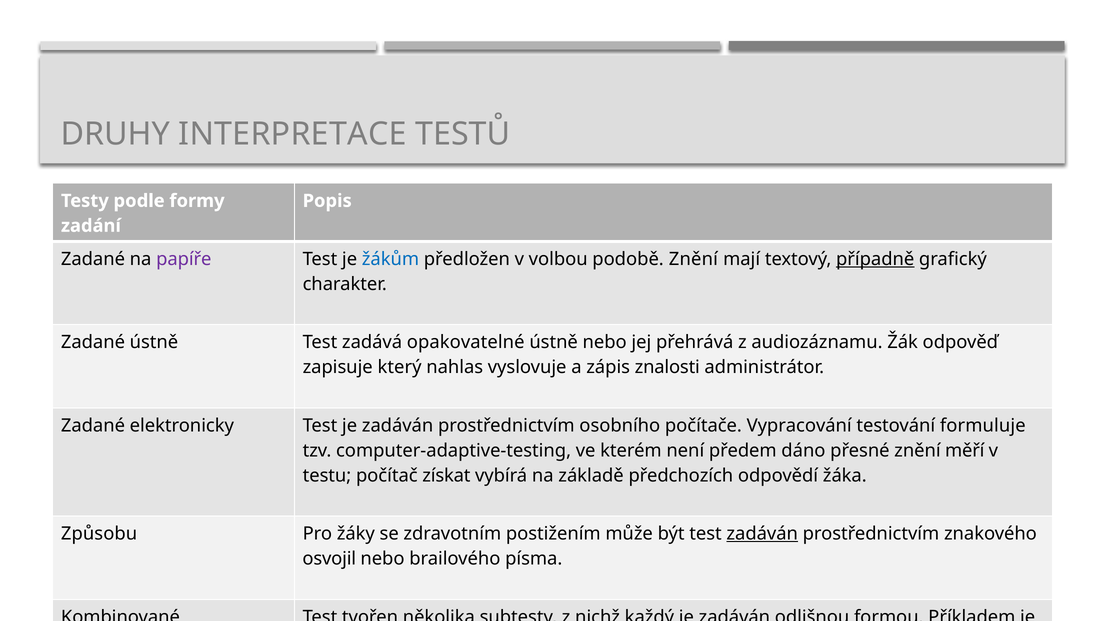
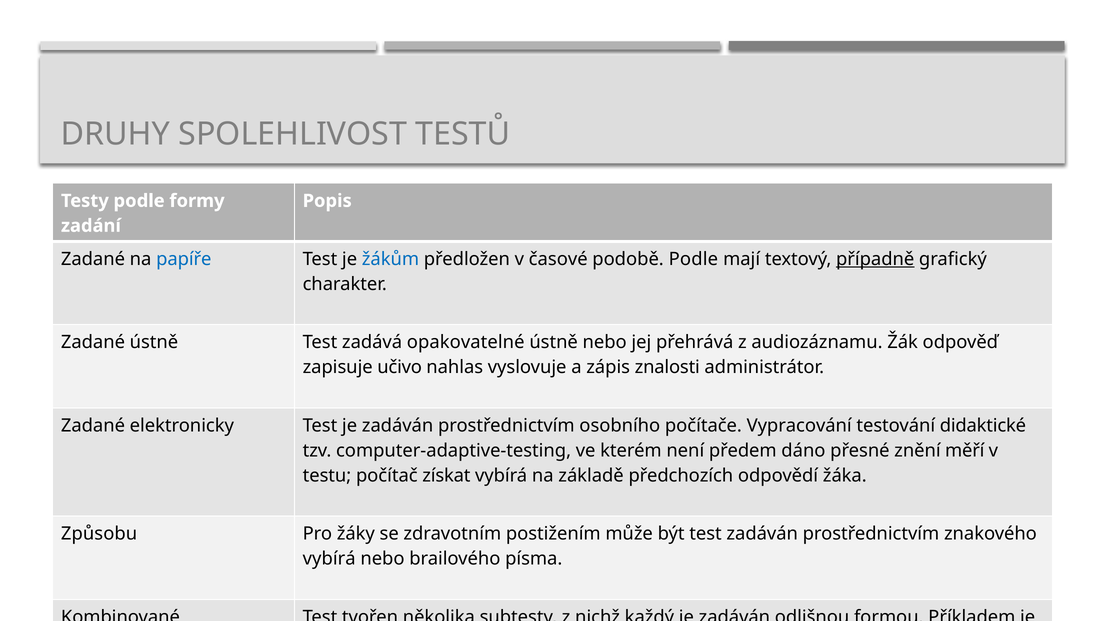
INTERPRETACE: INTERPRETACE -> SPOLEHLIVOST
papíře colour: purple -> blue
volbou: volbou -> časové
podobě Znění: Znění -> Podle
zapisuje který: který -> učivo
formuluje: formuluje -> didaktické
zadáván at (762, 534) underline: present -> none
osvojil at (329, 559): osvojil -> vybírá
